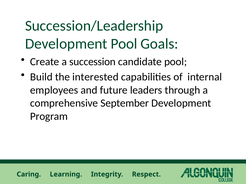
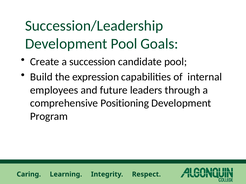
interested: interested -> expression
September: September -> Positioning
